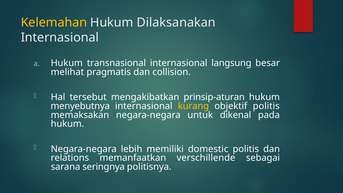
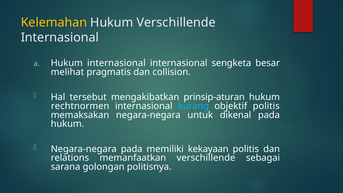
Hukum Dilaksanakan: Dilaksanakan -> Verschillende
Hukum transnasional: transnasional -> internasional
langsung: langsung -> sengketa
menyebutnya: menyebutnya -> rechtnormen
kurang colour: yellow -> light blue
Negara-negara lebih: lebih -> pada
domestic: domestic -> kekayaan
seringnya: seringnya -> golongan
